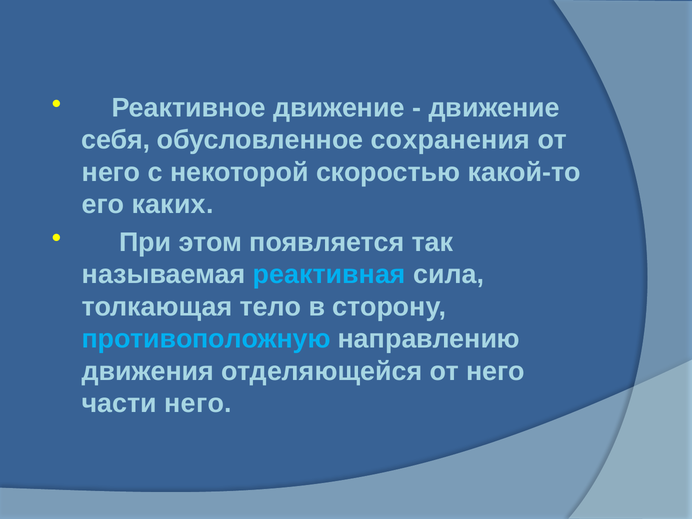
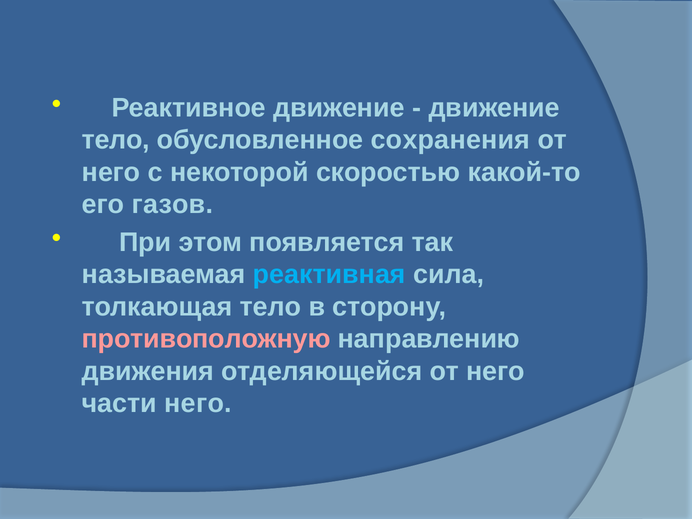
себя at (116, 140): себя -> тело
каких: каких -> газов
противоположную colour: light blue -> pink
